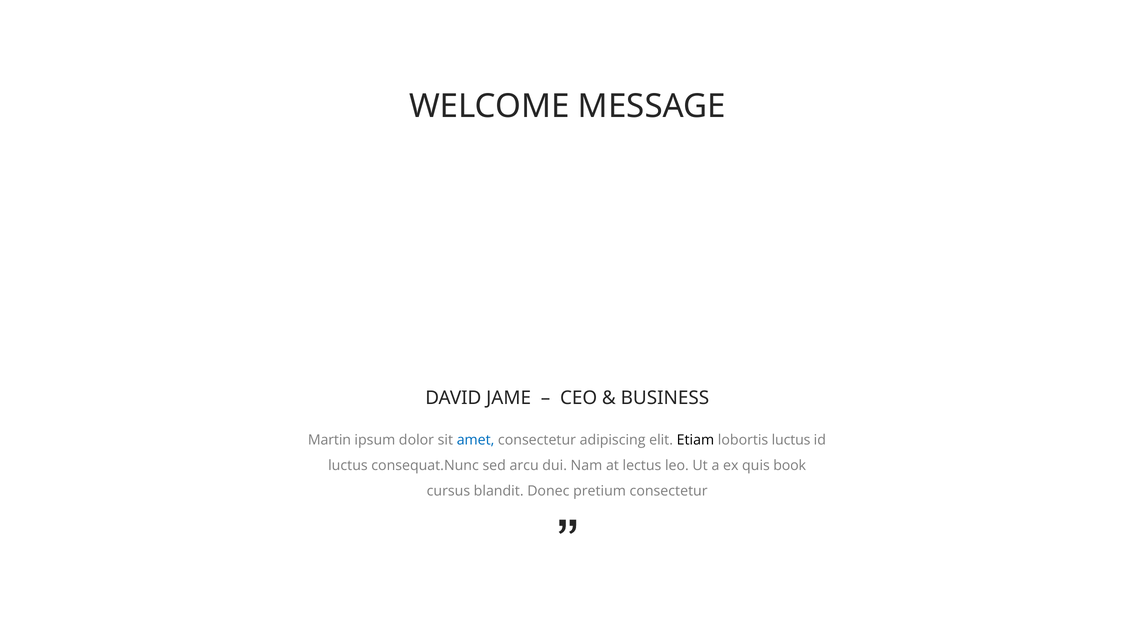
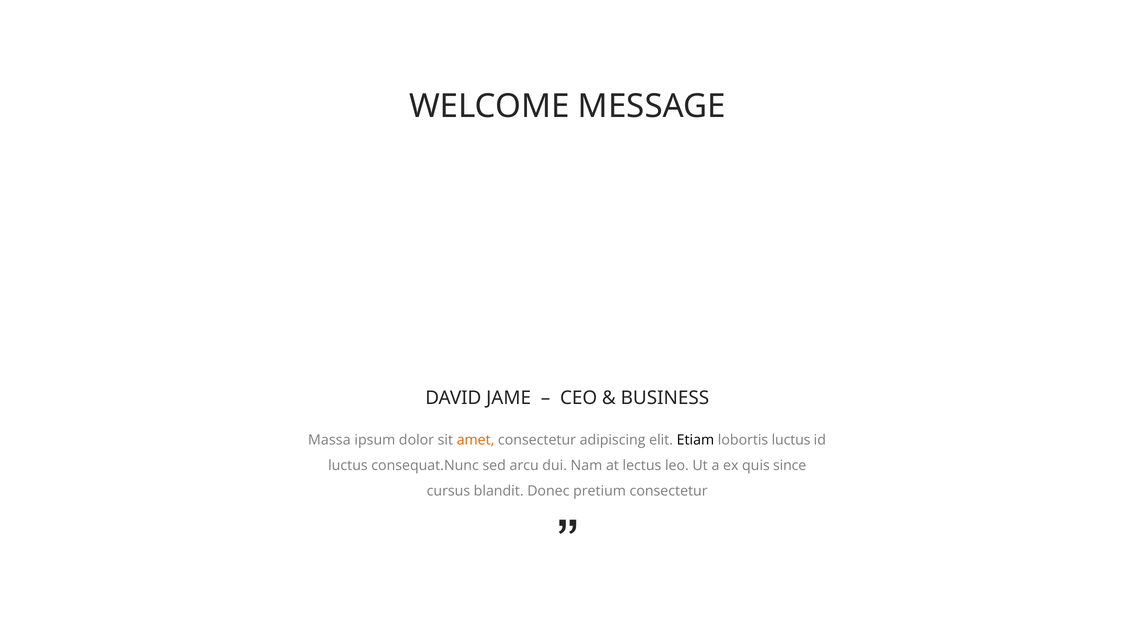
Martin: Martin -> Massa
amet colour: blue -> orange
book: book -> since
